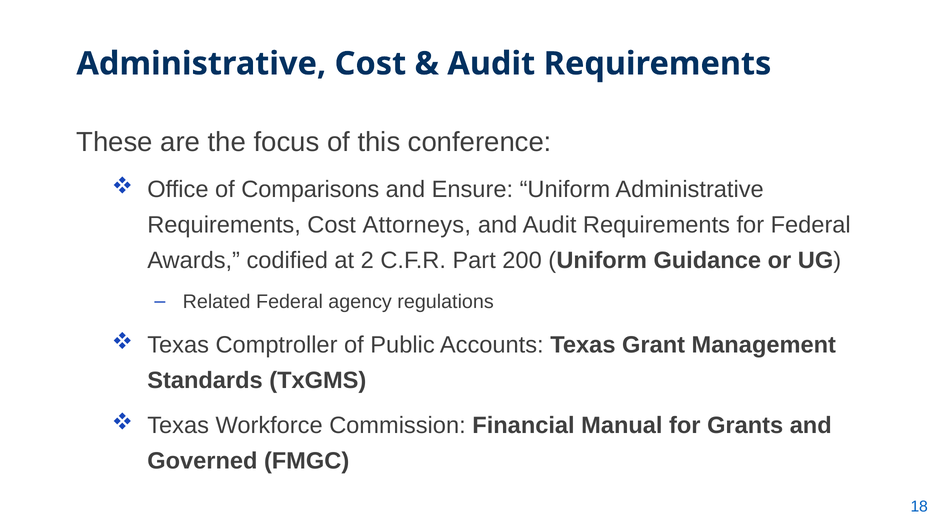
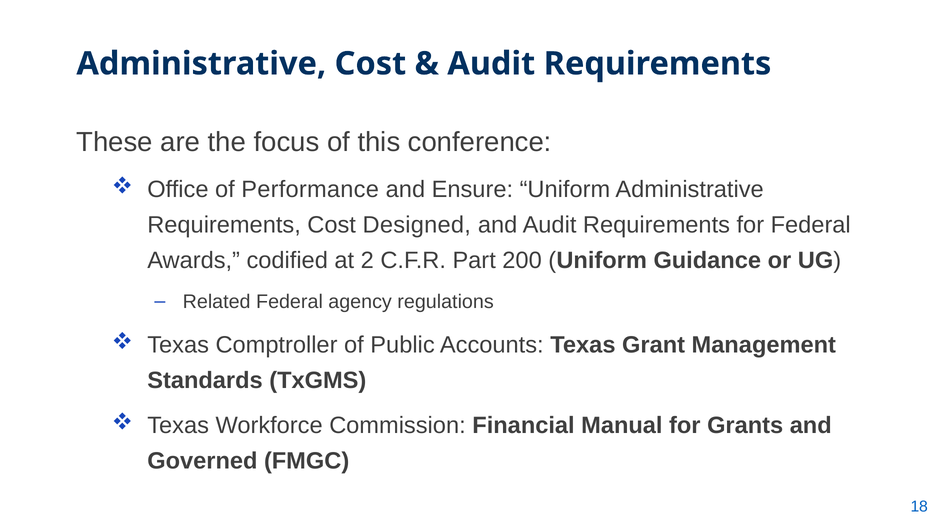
Comparisons: Comparisons -> Performance
Attorneys: Attorneys -> Designed
